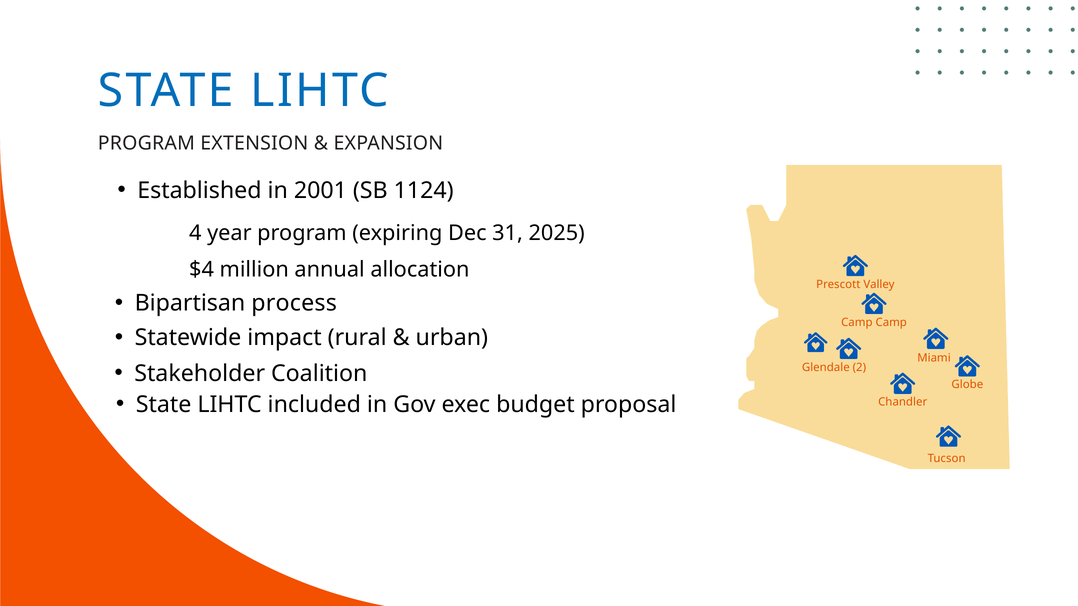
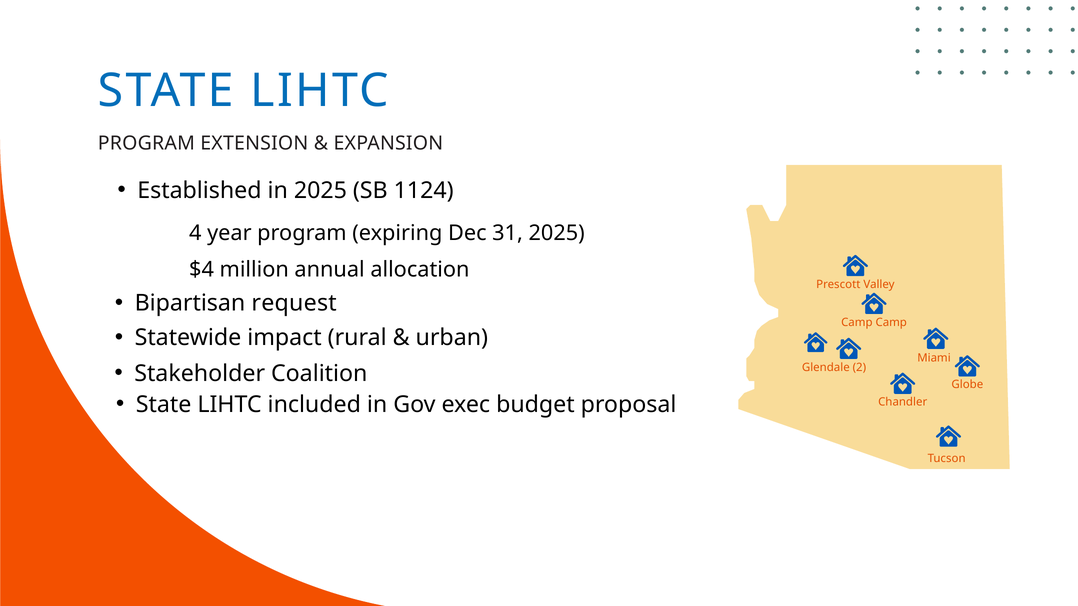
in 2001: 2001 -> 2025
process: process -> request
